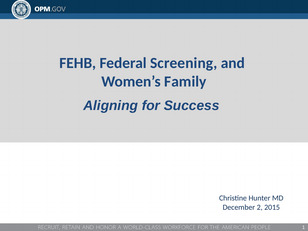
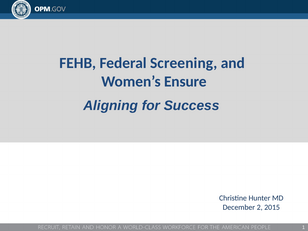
Family: Family -> Ensure
